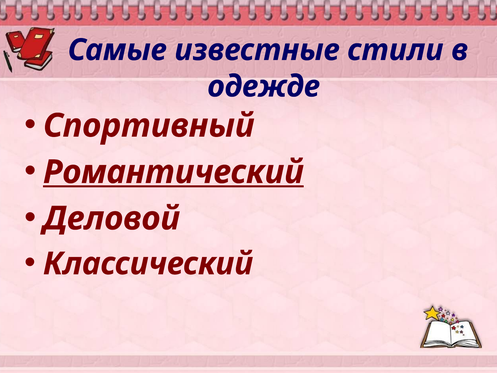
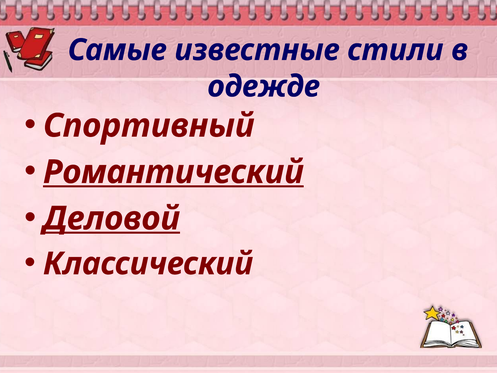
Деловой underline: none -> present
